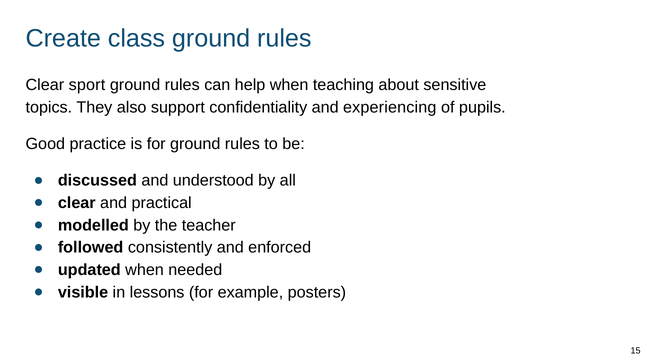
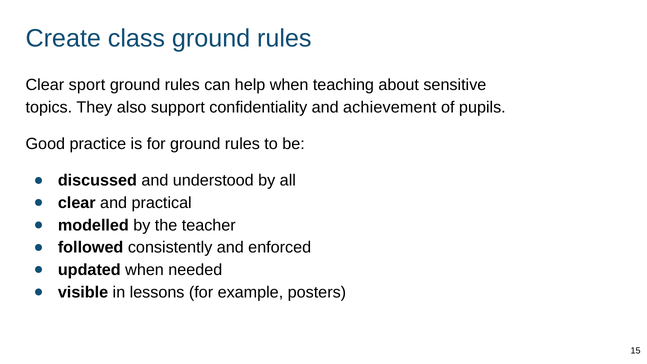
experiencing: experiencing -> achievement
